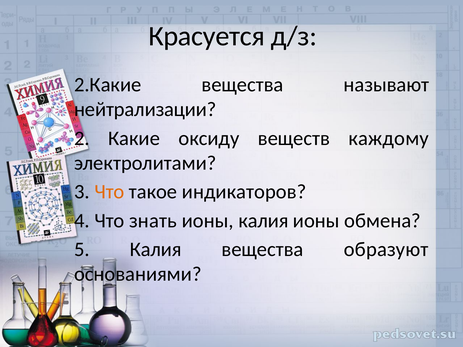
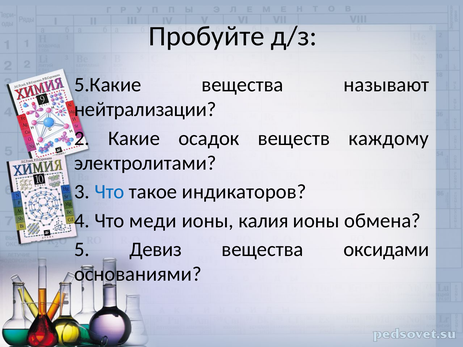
Красуется: Красуется -> Пробуйте
2.Какие: 2.Какие -> 5.Какие
оксиду: оксиду -> осадок
Что at (109, 192) colour: orange -> blue
знать: знать -> меди
5 Калия: Калия -> Девиз
образуют: образуют -> оксидами
